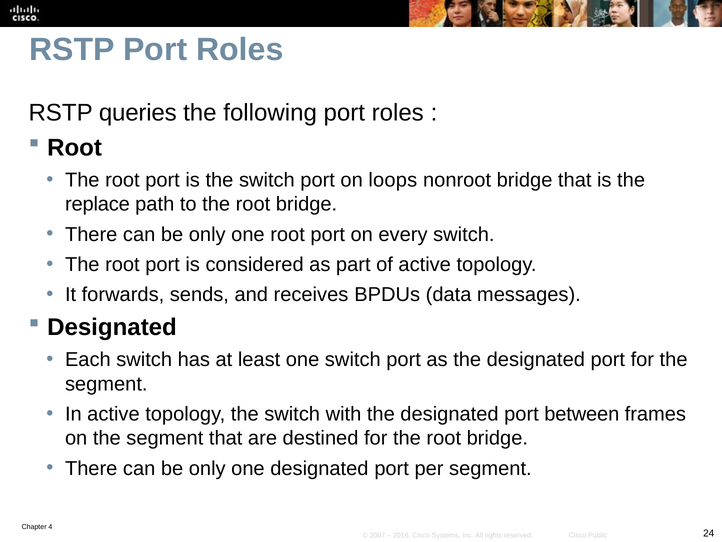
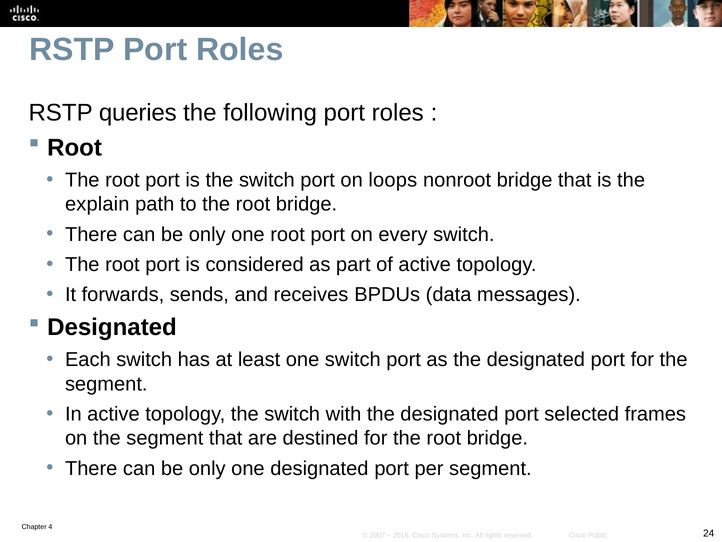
replace: replace -> explain
between: between -> selected
